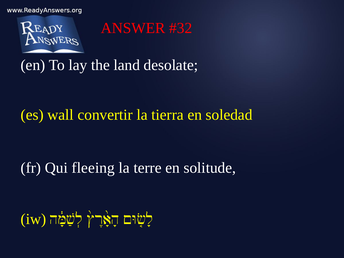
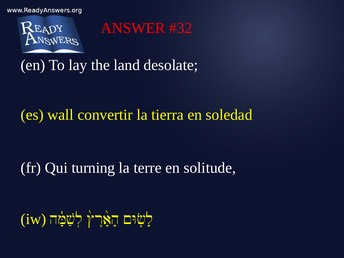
fleeing: fleeing -> turning
